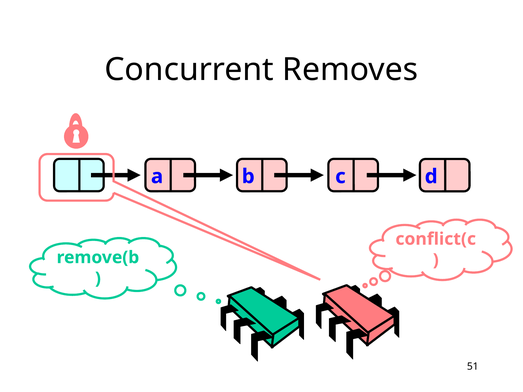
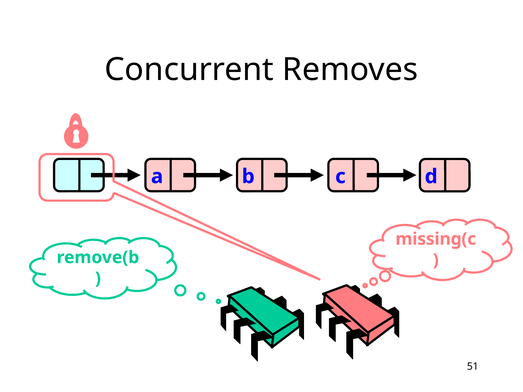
conflict(c: conflict(c -> missing(c
